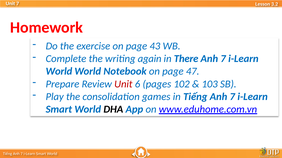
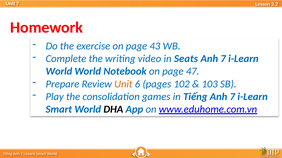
again: again -> video
There: There -> Seats
Unit at (123, 84) colour: red -> orange
